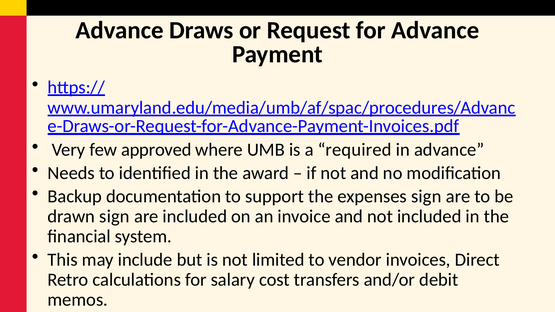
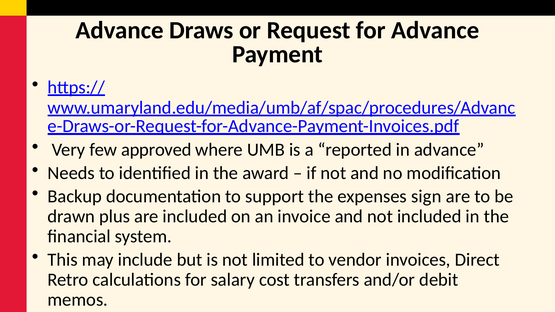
required: required -> reported
drawn sign: sign -> plus
